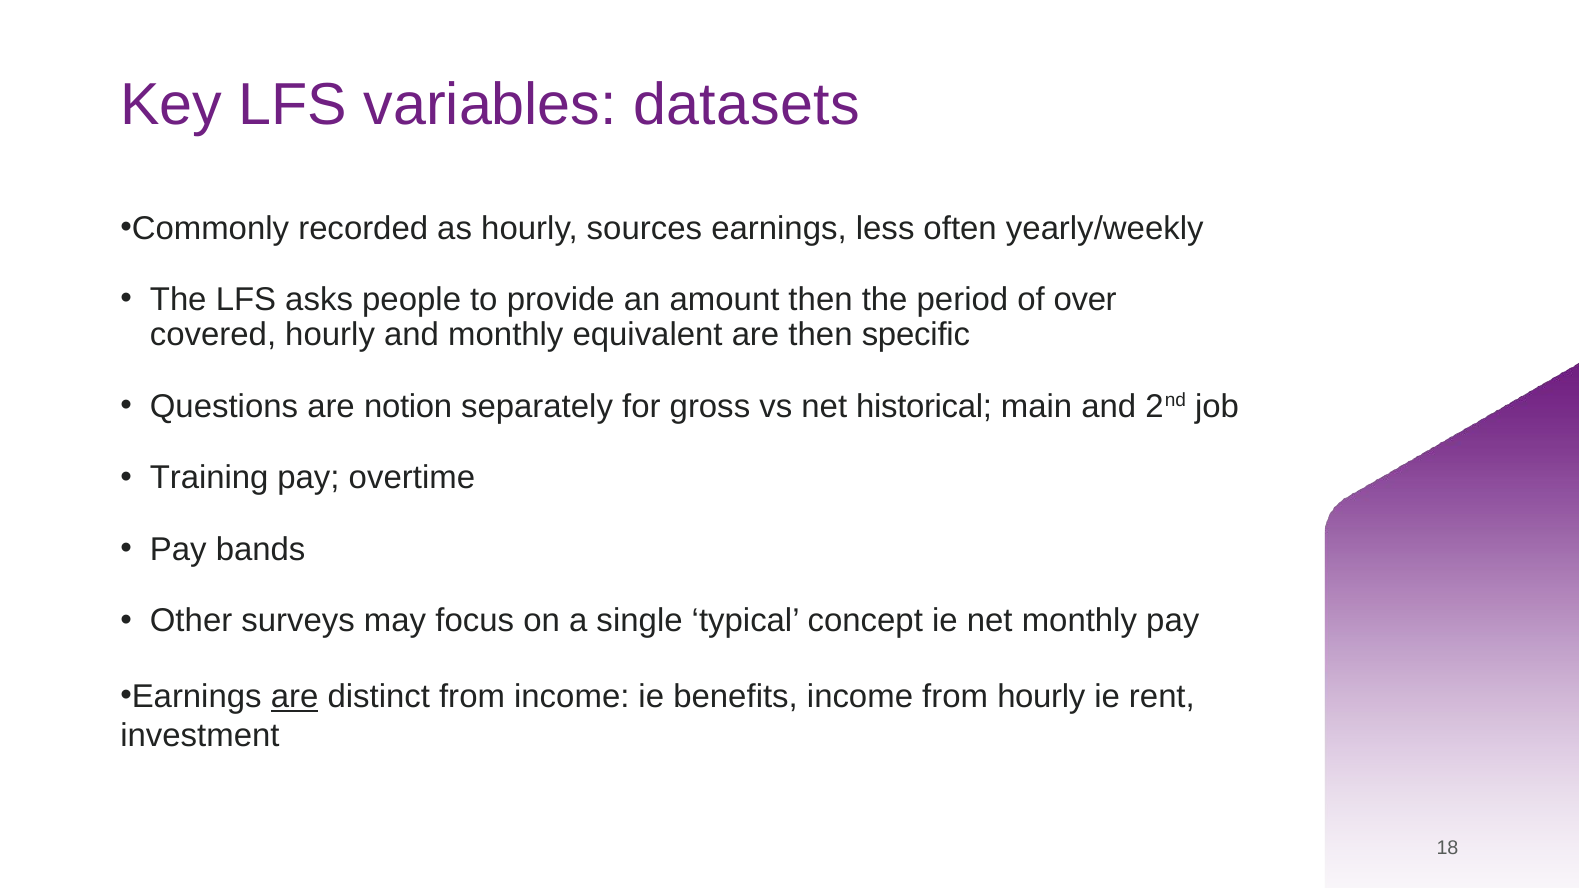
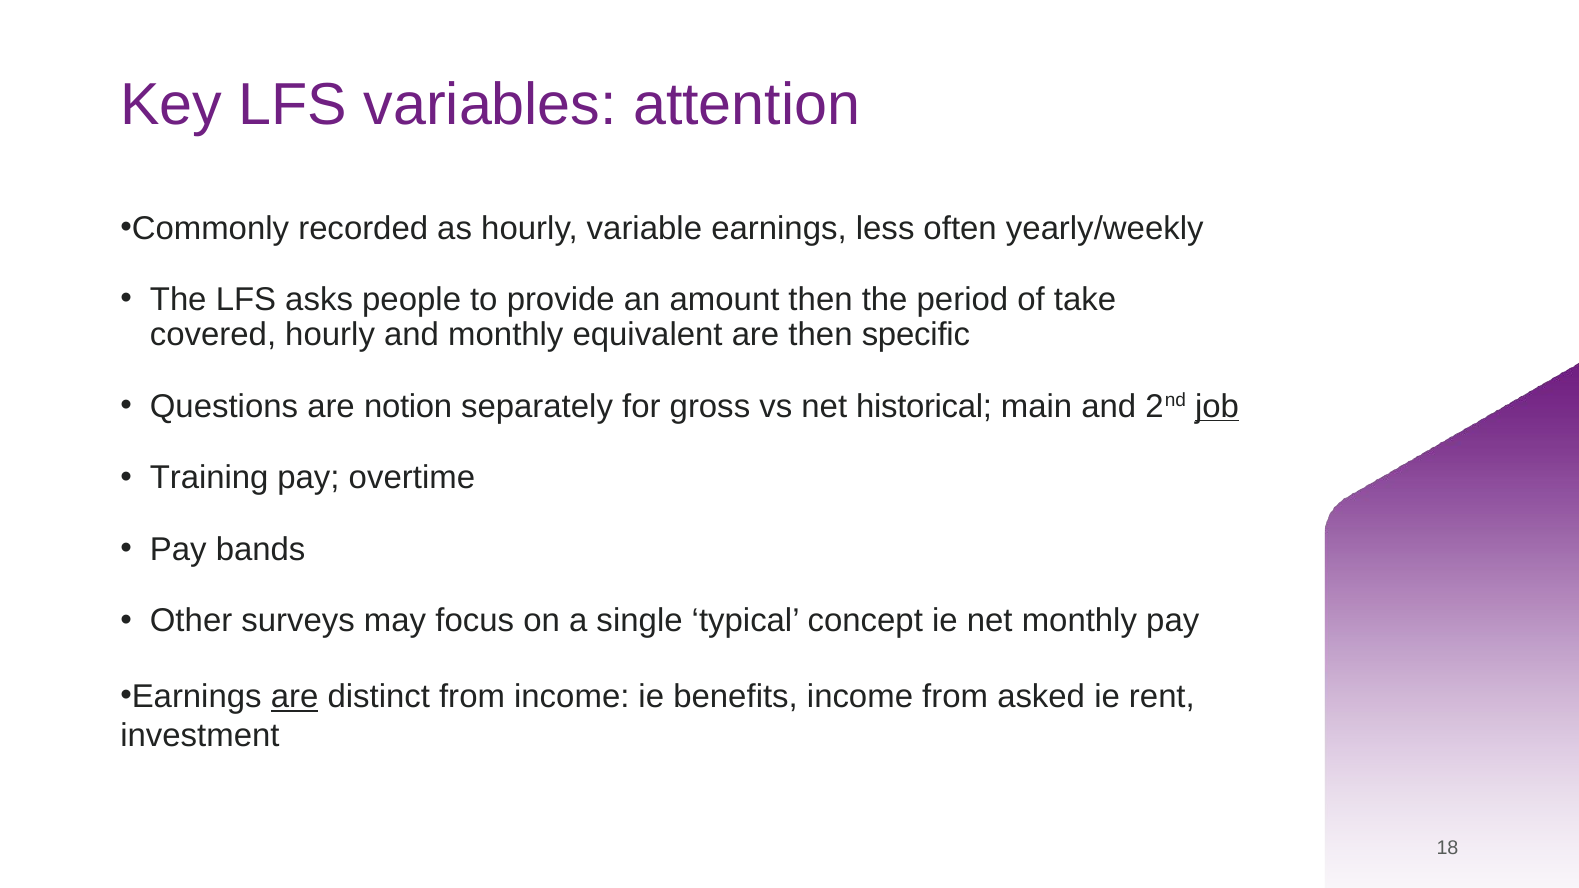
datasets: datasets -> attention
sources: sources -> variable
over: over -> take
job underline: none -> present
from hourly: hourly -> asked
